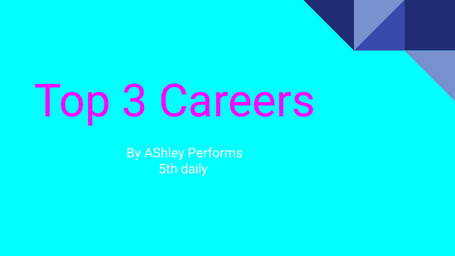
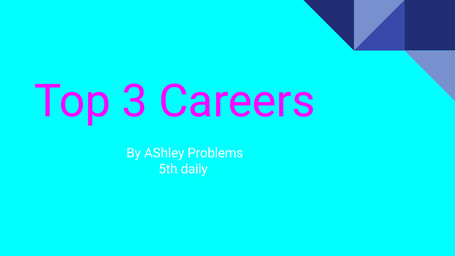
Performs: Performs -> Problems
